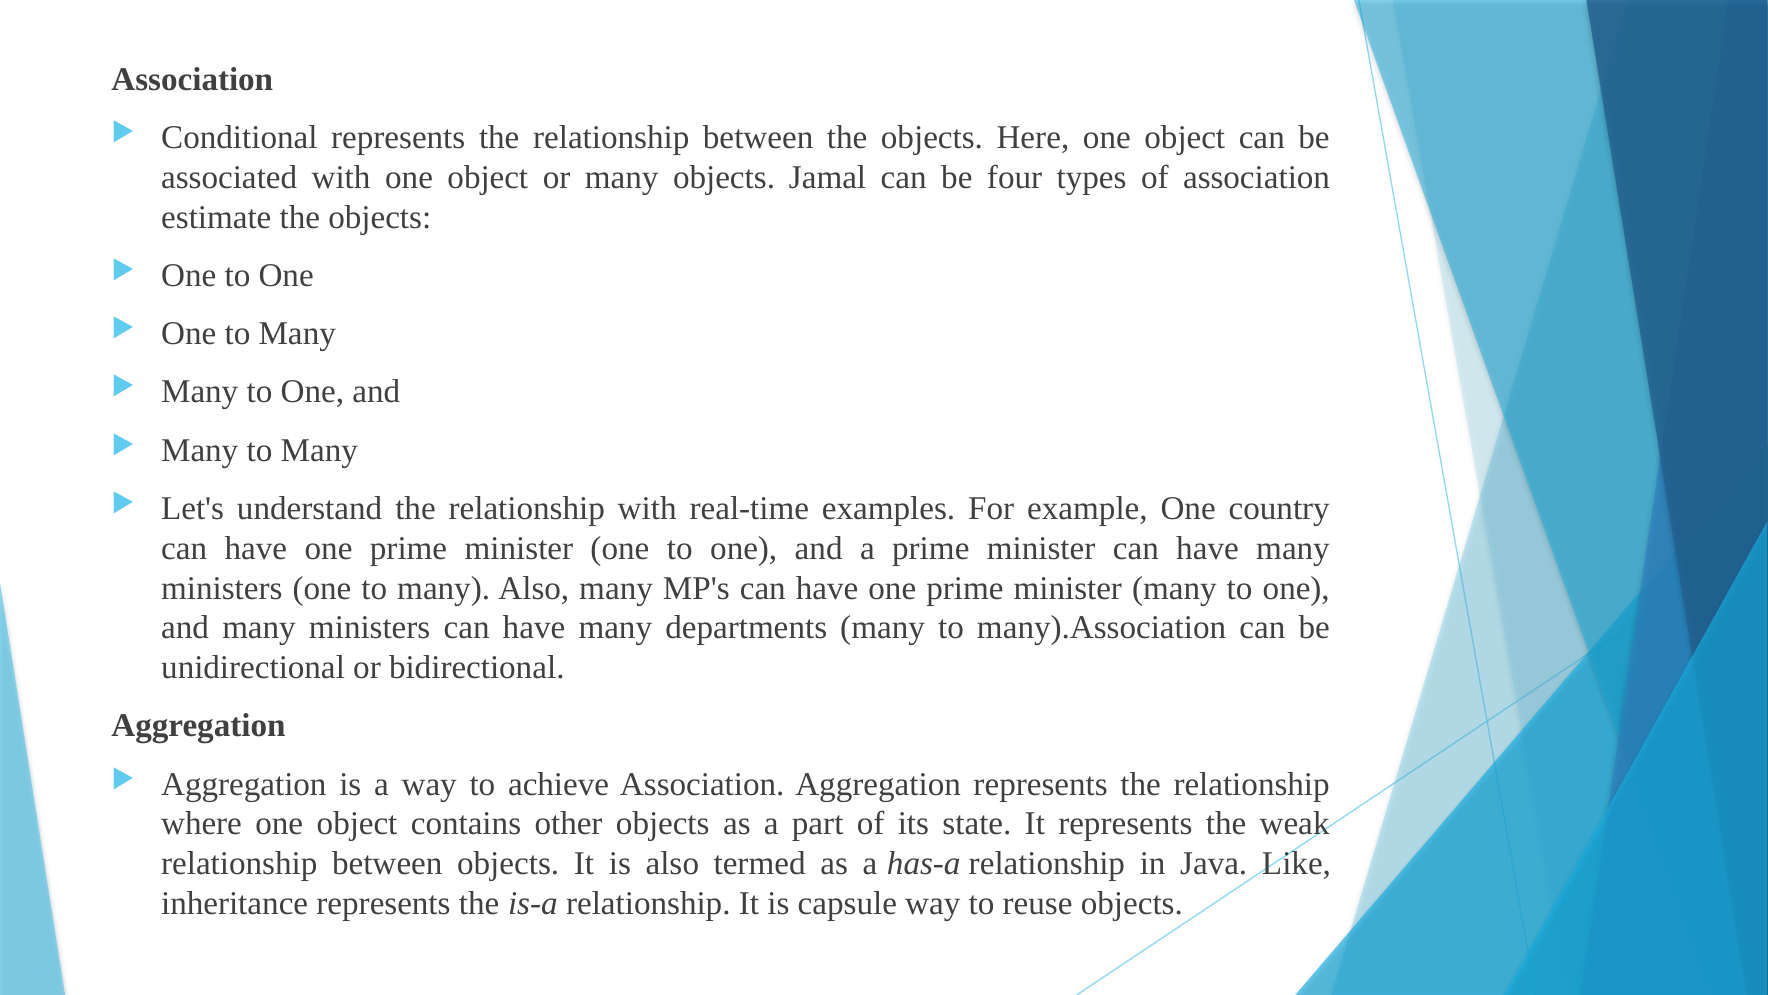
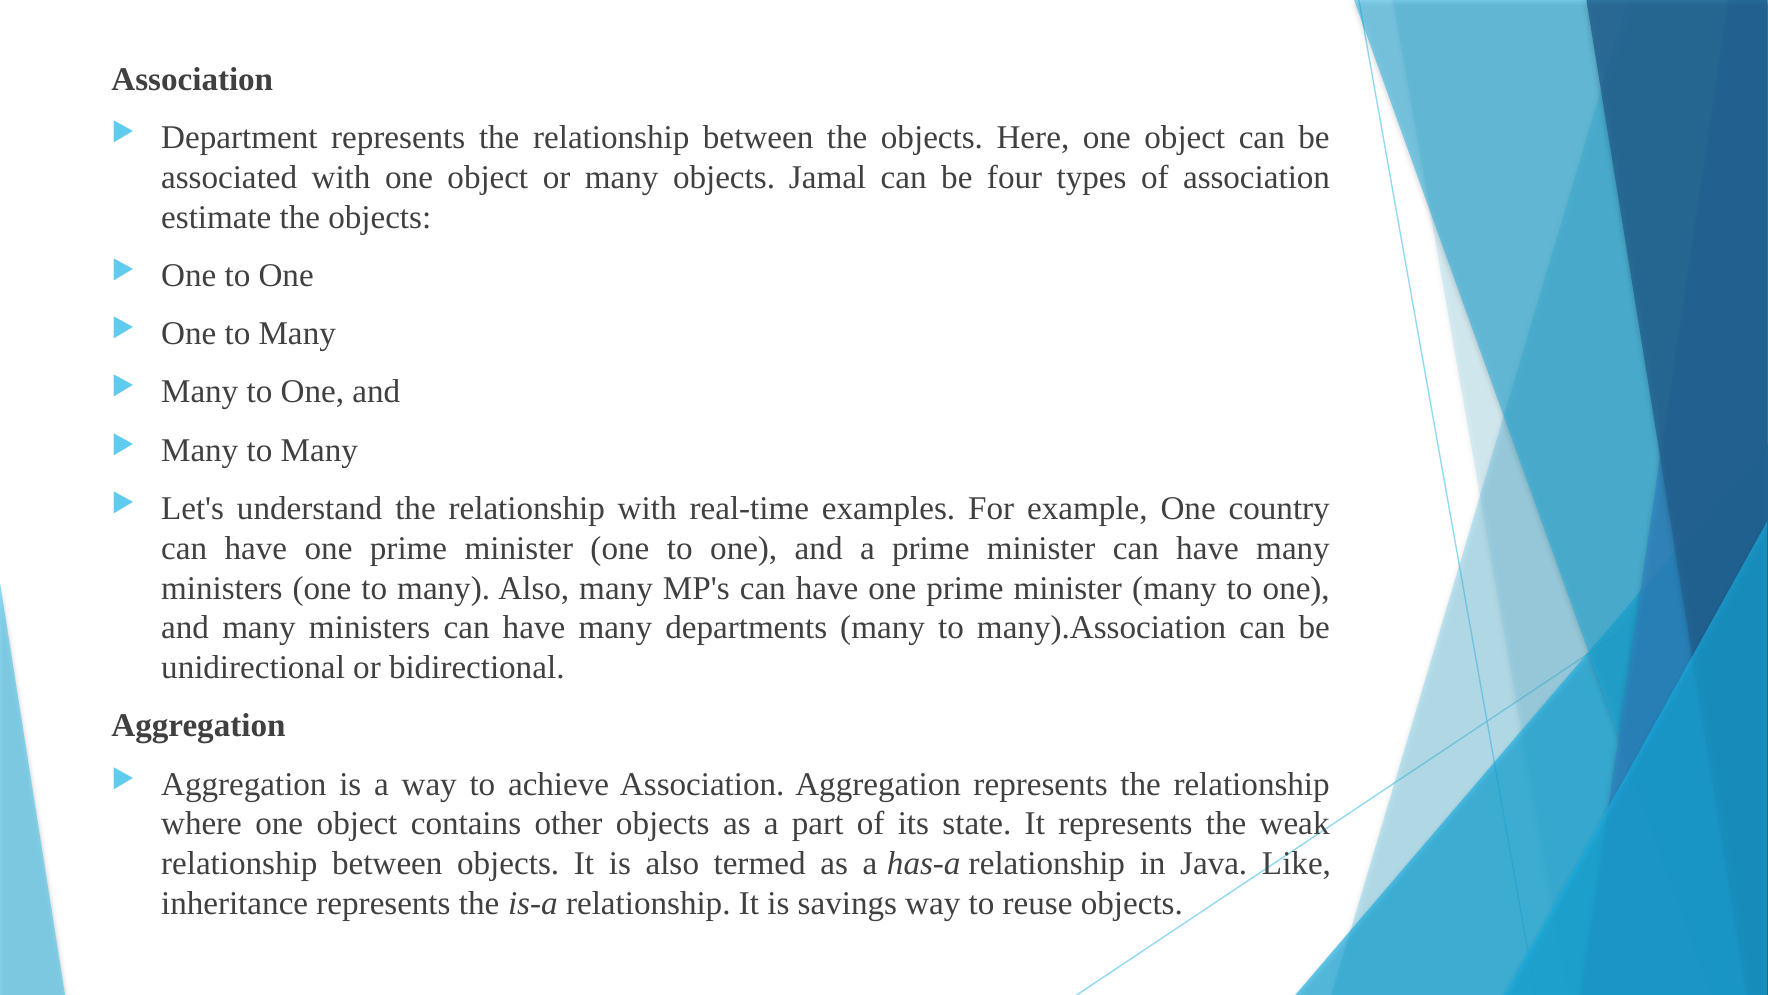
Conditional: Conditional -> Department
capsule: capsule -> savings
